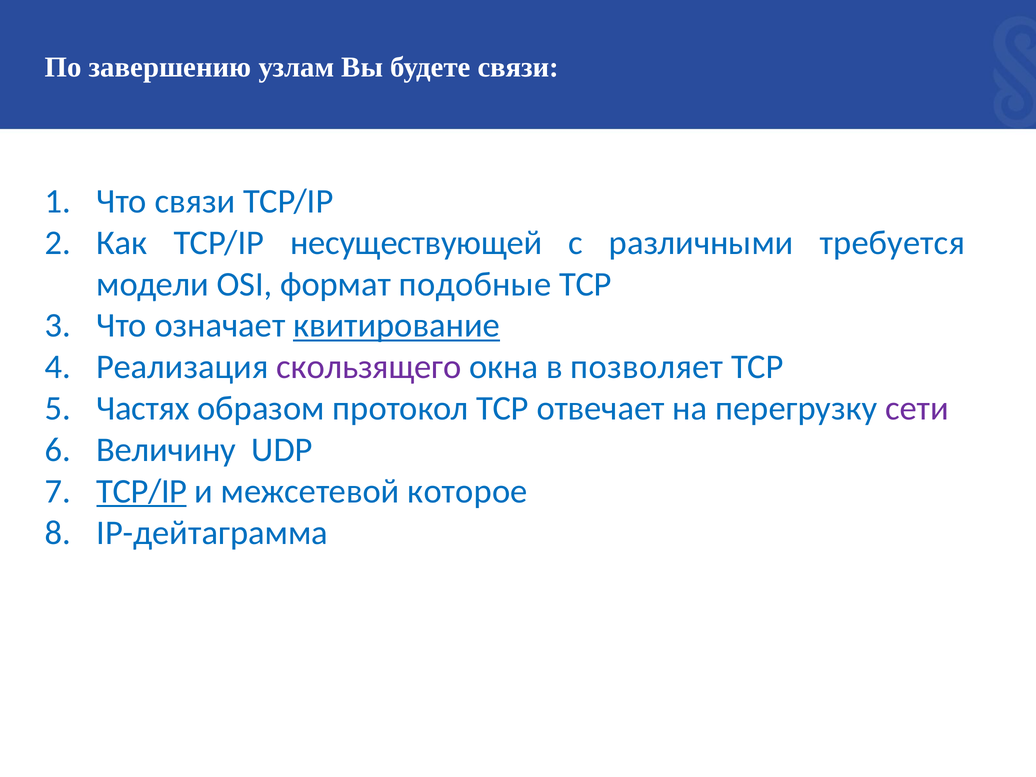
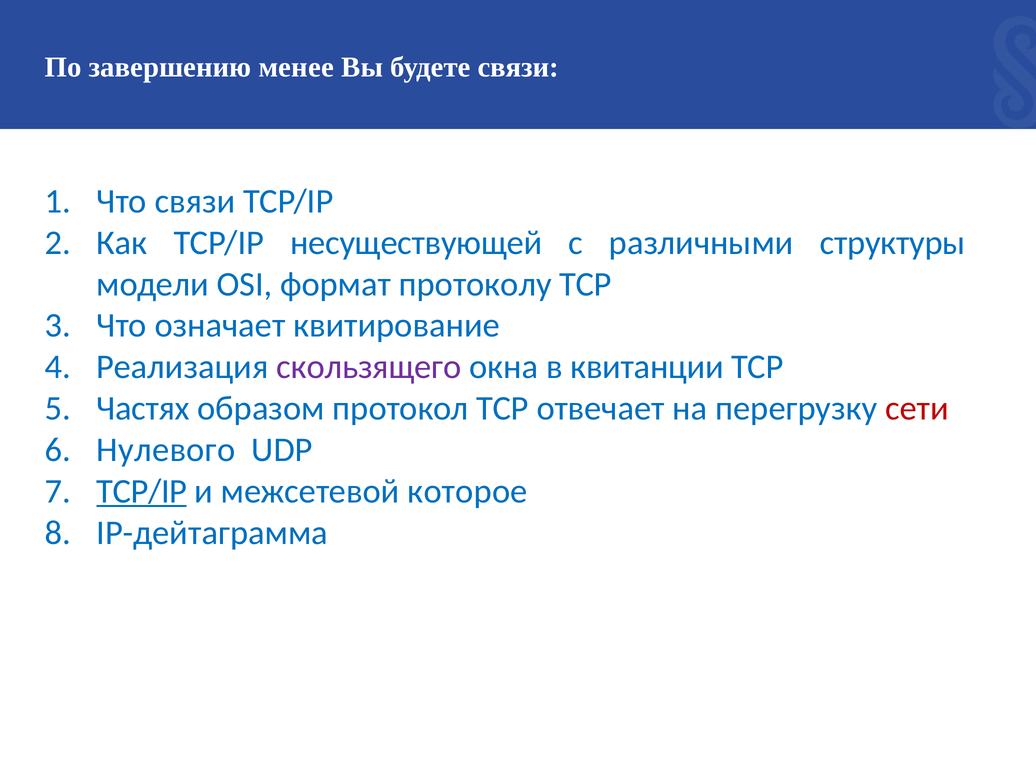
узлам: узлам -> менее
требуется: требуется -> структуры
подобные: подобные -> протоколу
квитирование underline: present -> none
позволяет: позволяет -> квитанции
сети colour: purple -> red
Величину: Величину -> Нулевого
